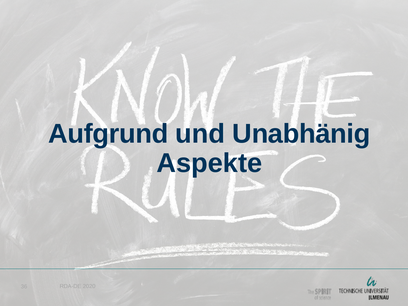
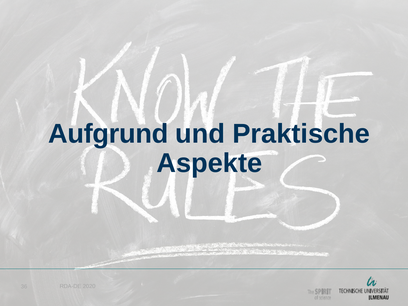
Unabhänig: Unabhänig -> Praktische
